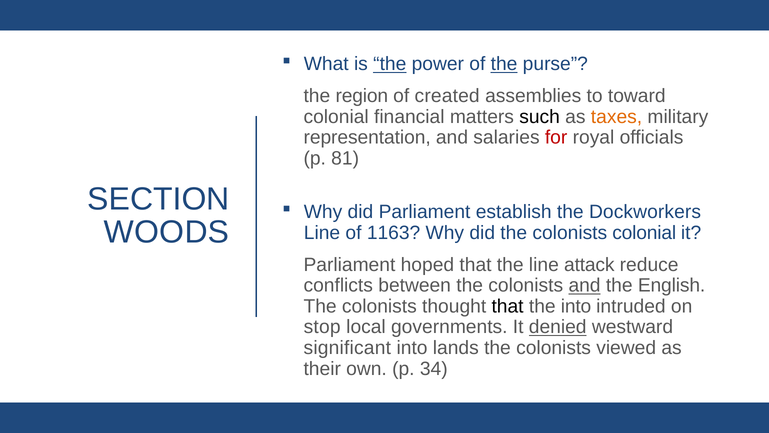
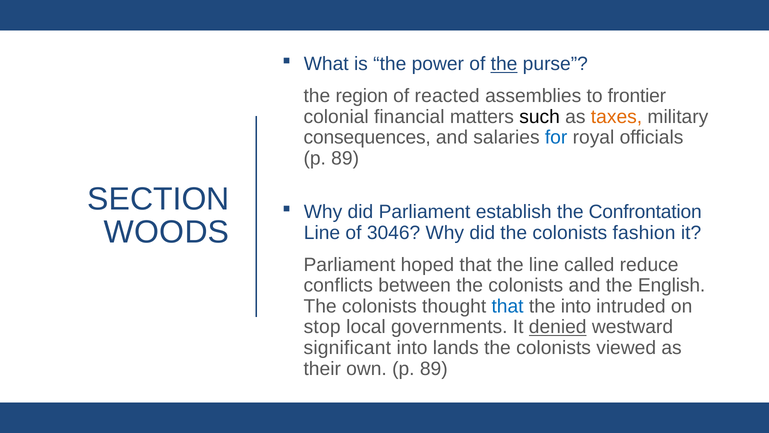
the at (390, 64) underline: present -> none
created: created -> reacted
toward: toward -> frontier
representation: representation -> consequences
for colour: red -> blue
81 at (345, 158): 81 -> 89
Dockworkers: Dockworkers -> Confrontation
1163: 1163 -> 3046
colonists colonial: colonial -> fashion
attack: attack -> called
and at (585, 285) underline: present -> none
that at (508, 306) colour: black -> blue
own p 34: 34 -> 89
